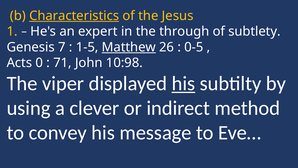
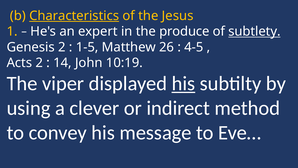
through: through -> produce
subtlety underline: none -> present
Genesis 7: 7 -> 2
Matthew underline: present -> none
0-5: 0-5 -> 4-5
Acts 0: 0 -> 2
71: 71 -> 14
10:98: 10:98 -> 10:19
